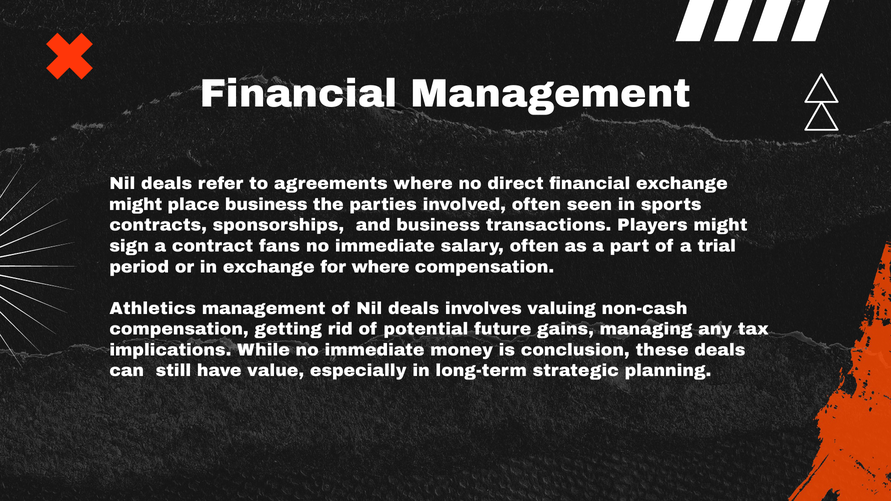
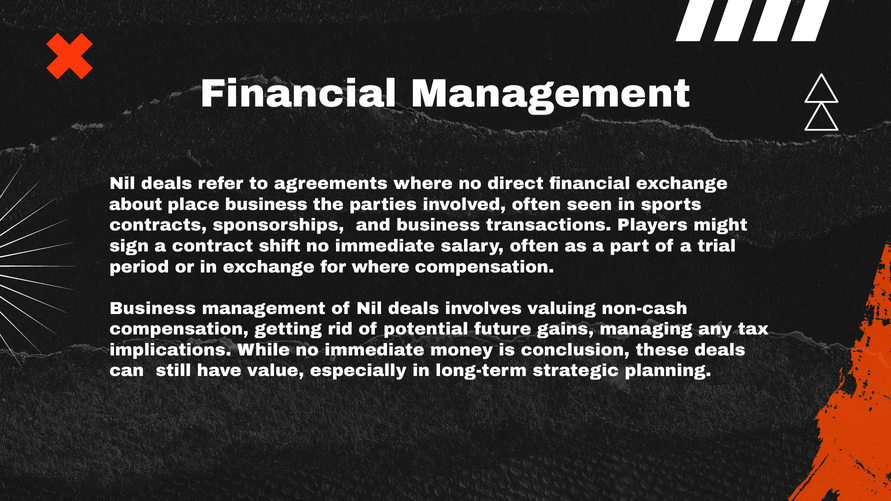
might at (136, 205): might -> about
fans: fans -> shift
Athletics at (153, 309): Athletics -> Business
